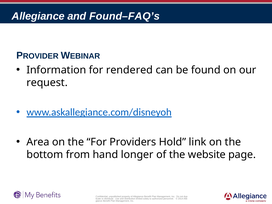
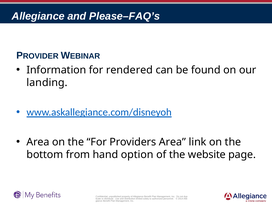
Found–FAQ’s: Found–FAQ’s -> Please–FAQ’s
request: request -> landing
Providers Hold: Hold -> Area
longer: longer -> option
